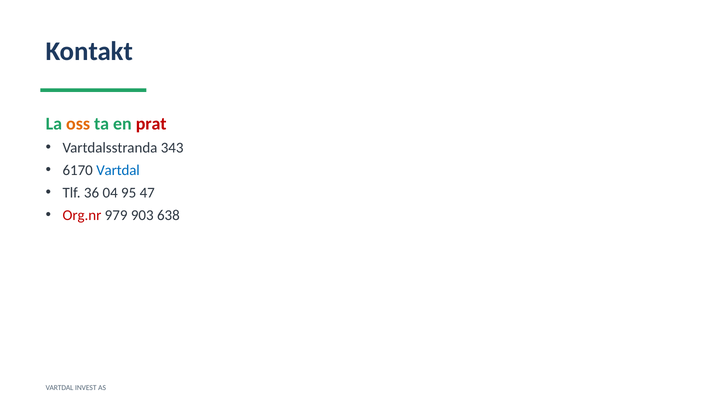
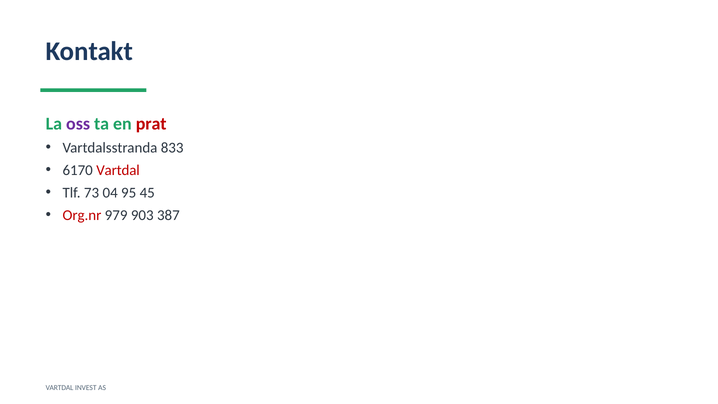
oss colour: orange -> purple
343: 343 -> 833
Vartdal at (118, 170) colour: blue -> red
36: 36 -> 73
47: 47 -> 45
638: 638 -> 387
